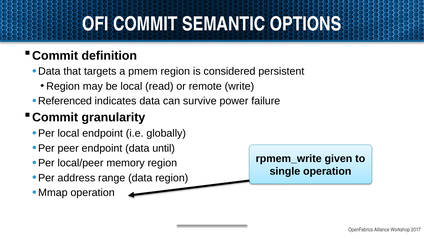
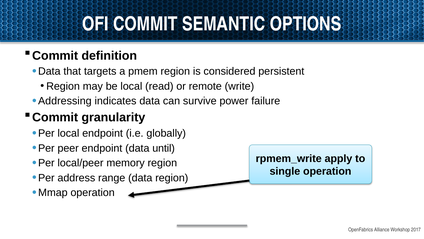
Referenced: Referenced -> Addressing
given: given -> apply
